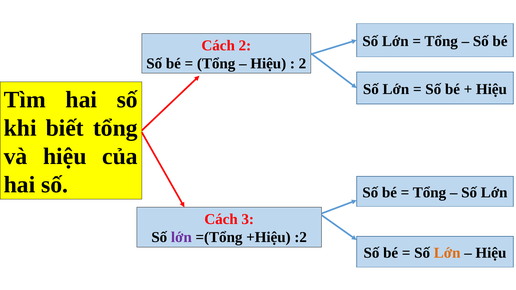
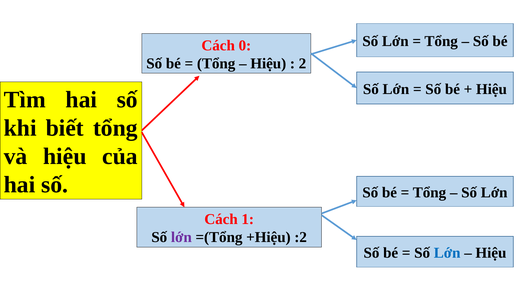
Cách 2: 2 -> 0
3: 3 -> 1
Lớn at (447, 253) colour: orange -> blue
